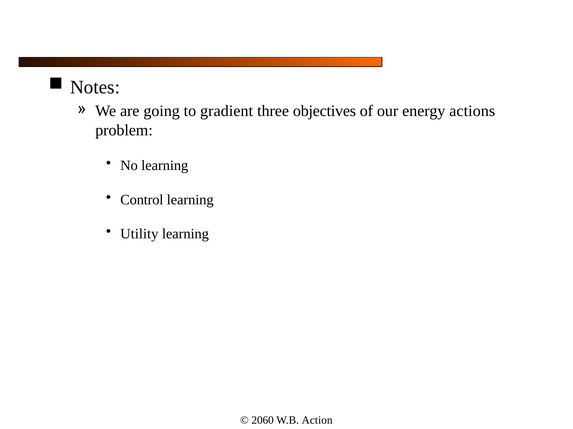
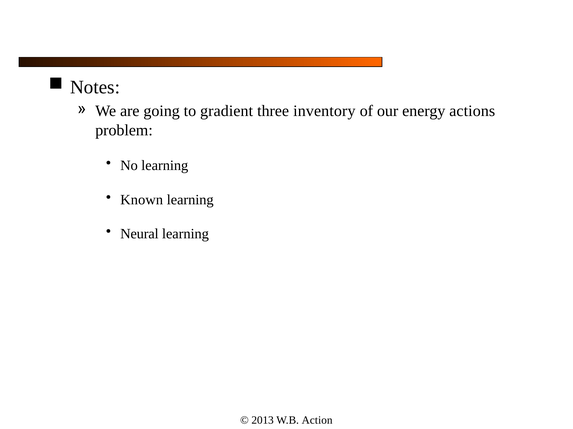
objectives: objectives -> inventory
Control: Control -> Known
Utility: Utility -> Neural
2060: 2060 -> 2013
